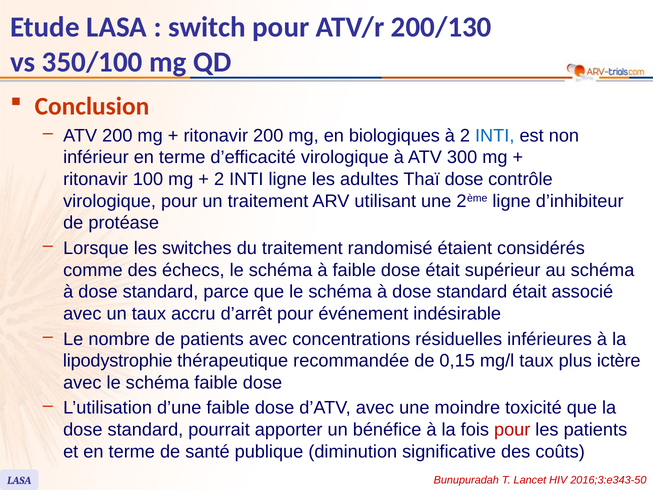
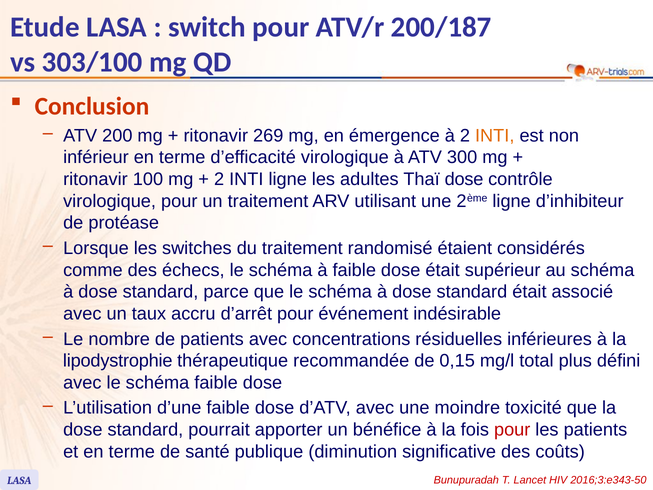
200/130: 200/130 -> 200/187
350/100: 350/100 -> 303/100
ritonavir 200: 200 -> 269
biologiques: biologiques -> émergence
INTI at (495, 136) colour: blue -> orange
mg/l taux: taux -> total
ictère: ictère -> défini
